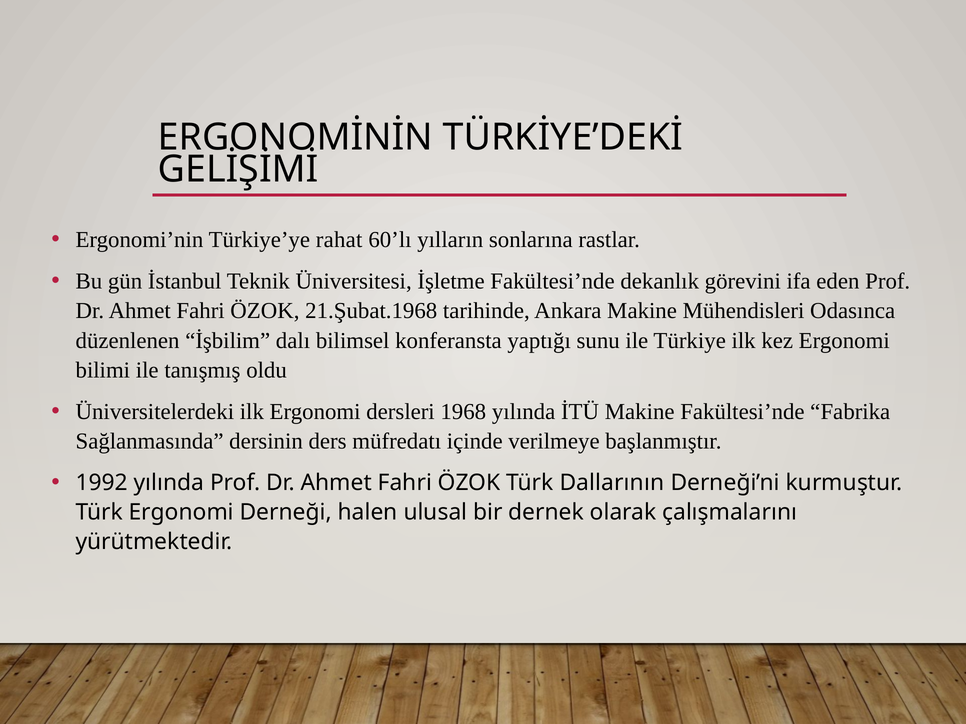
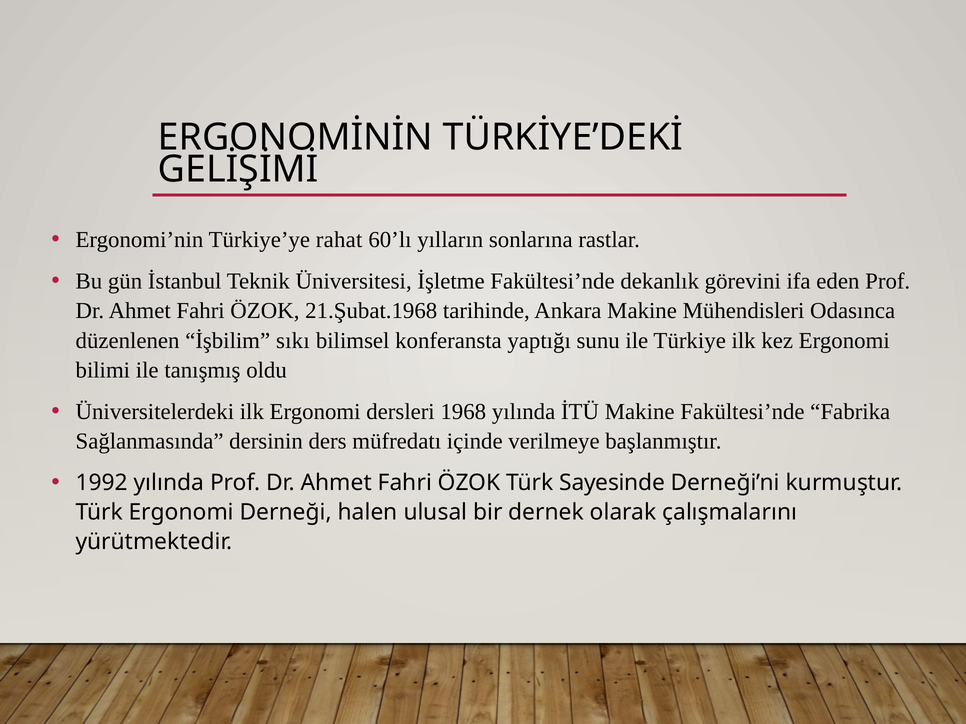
dalı: dalı -> sıkı
Dallarının: Dallarının -> Sayesinde
